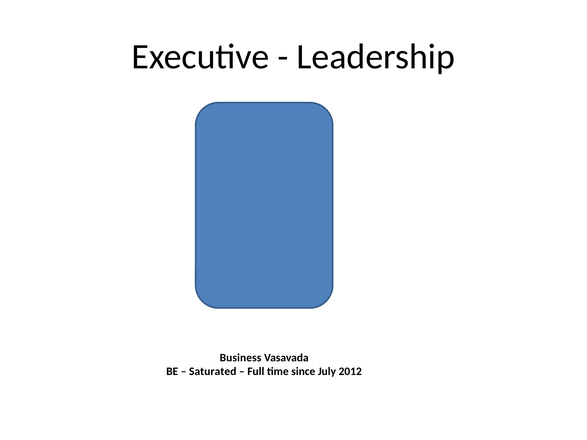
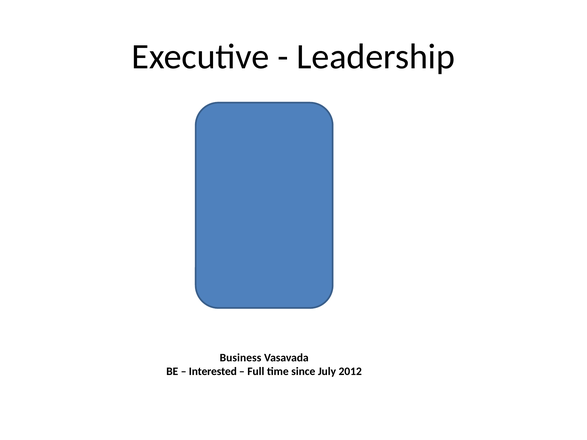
Saturated: Saturated -> Interested
